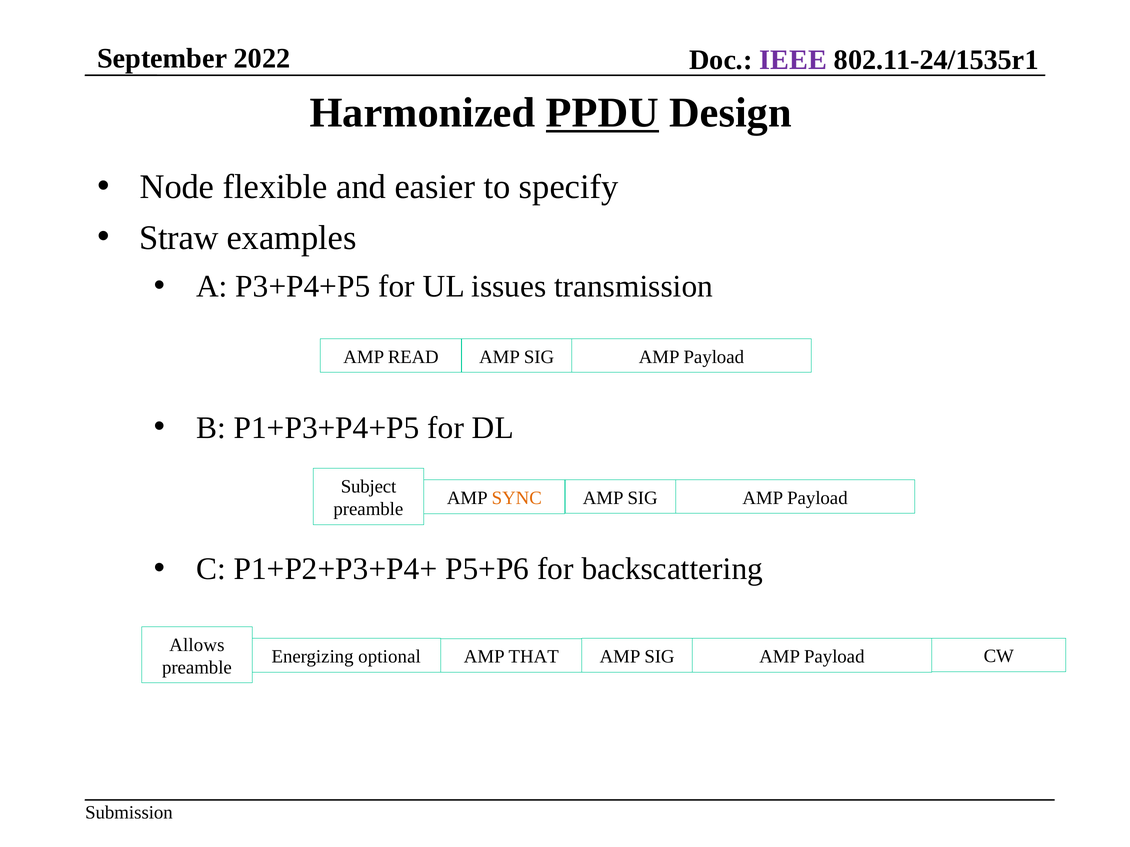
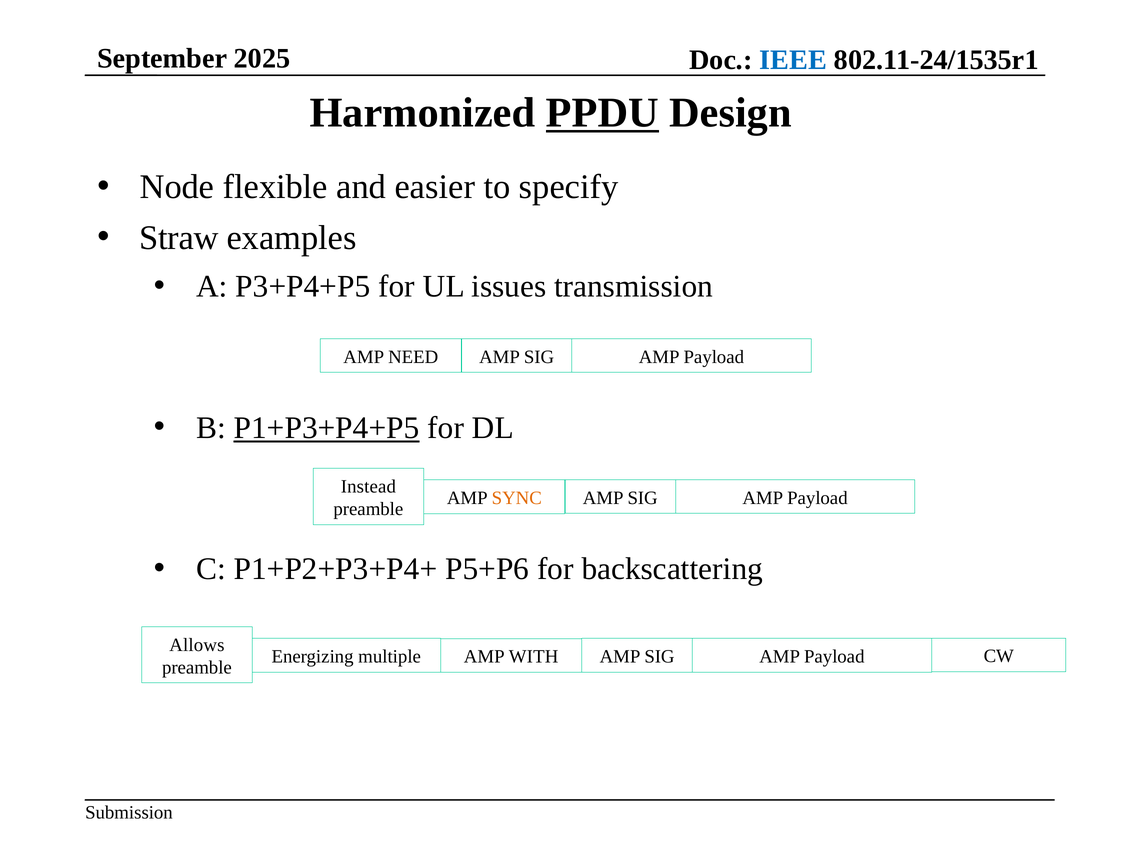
2022: 2022 -> 2025
IEEE colour: purple -> blue
READ: READ -> NEED
P1+P3+P4+P5 underline: none -> present
Subject: Subject -> Instead
optional: optional -> multiple
THAT: THAT -> WITH
